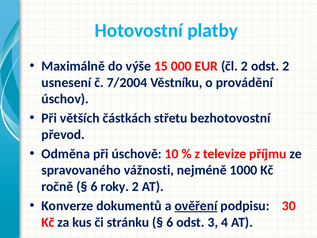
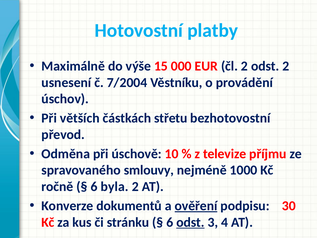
vážnosti: vážnosti -> smlouvy
roky: roky -> byla
odst at (190, 222) underline: none -> present
